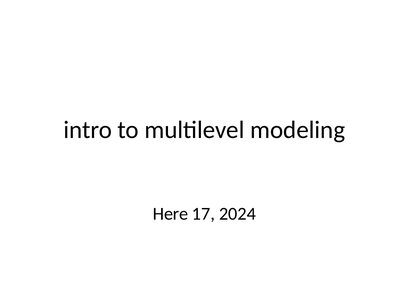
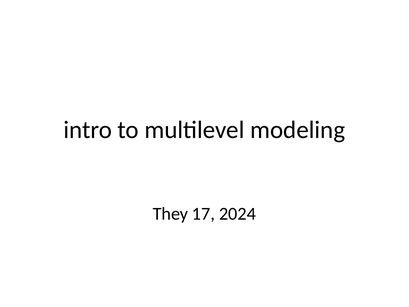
Here: Here -> They
